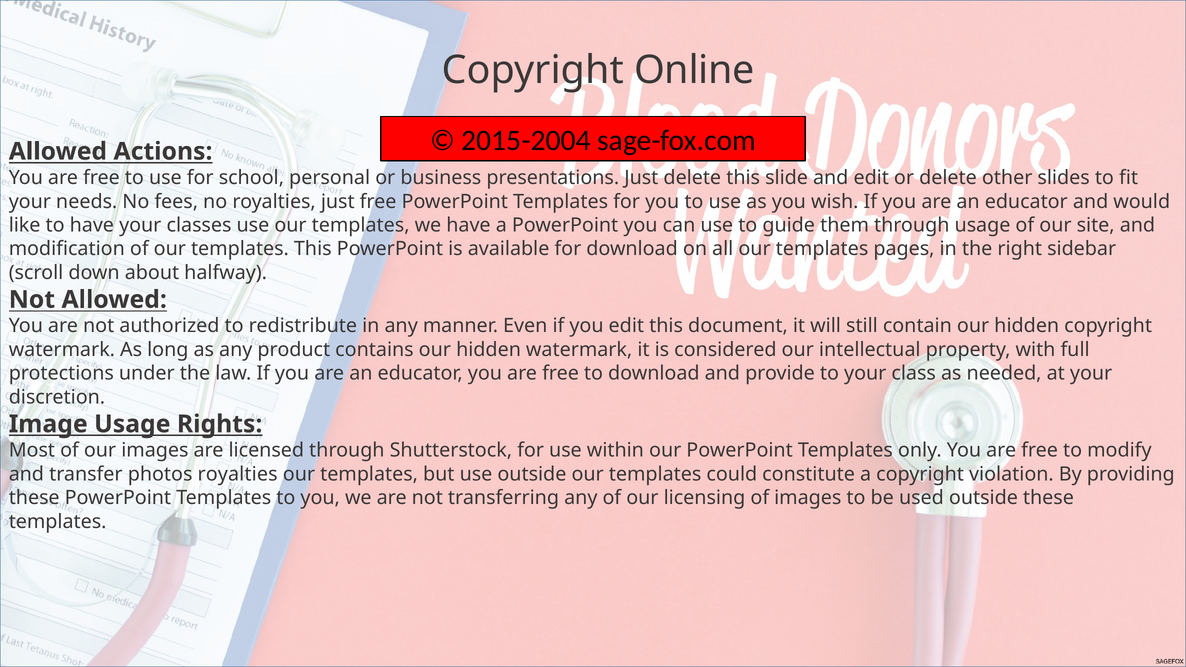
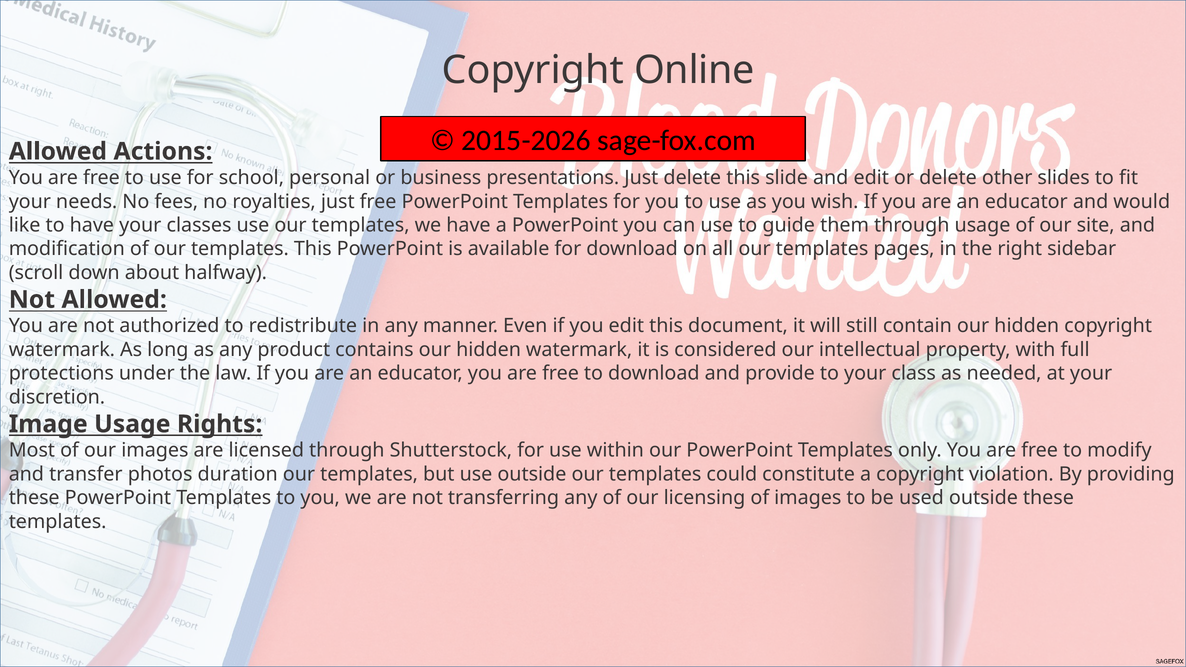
2015-2004: 2015-2004 -> 2015-2026
photos royalties: royalties -> duration
